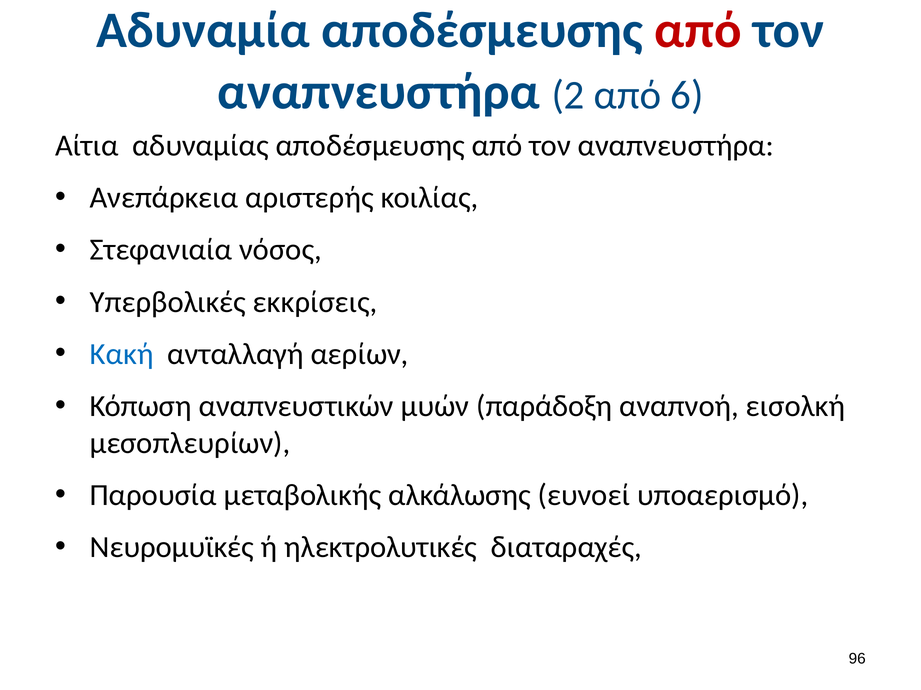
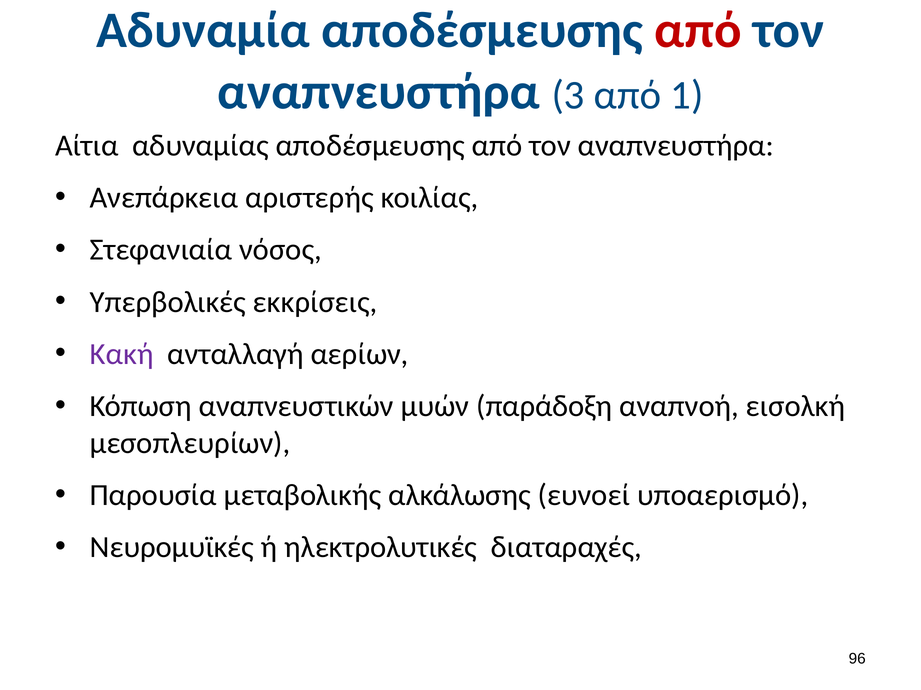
2: 2 -> 3
6: 6 -> 1
Κακή colour: blue -> purple
